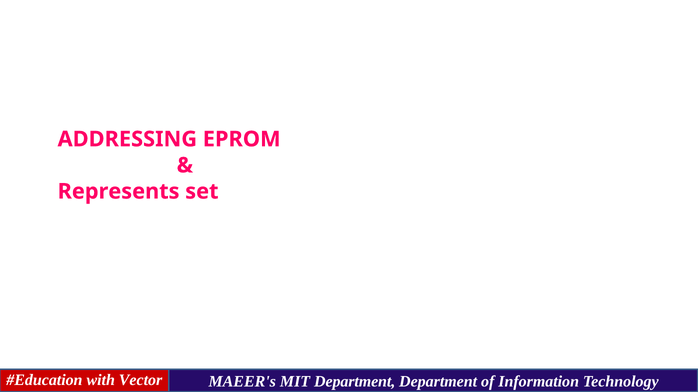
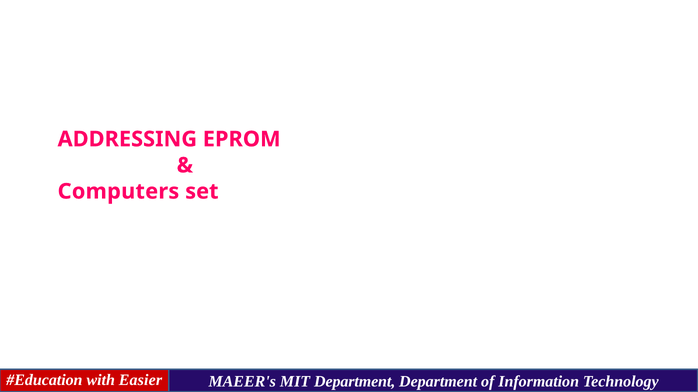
Represents: Represents -> Computers
Vector: Vector -> Easier
